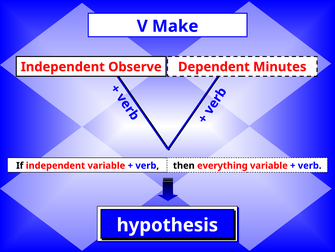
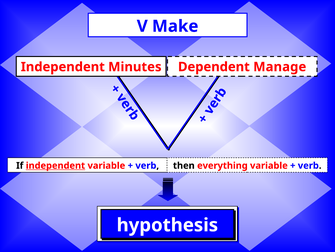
Observe: Observe -> Minutes
Minutes: Minutes -> Manage
independent at (55, 165) underline: none -> present
